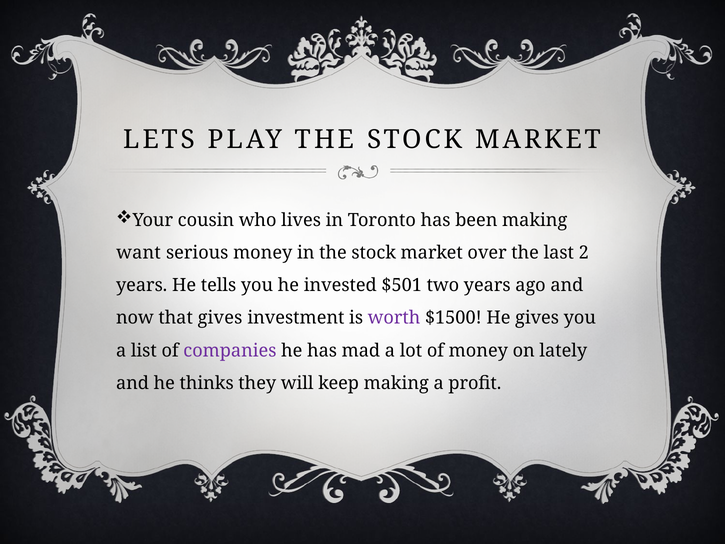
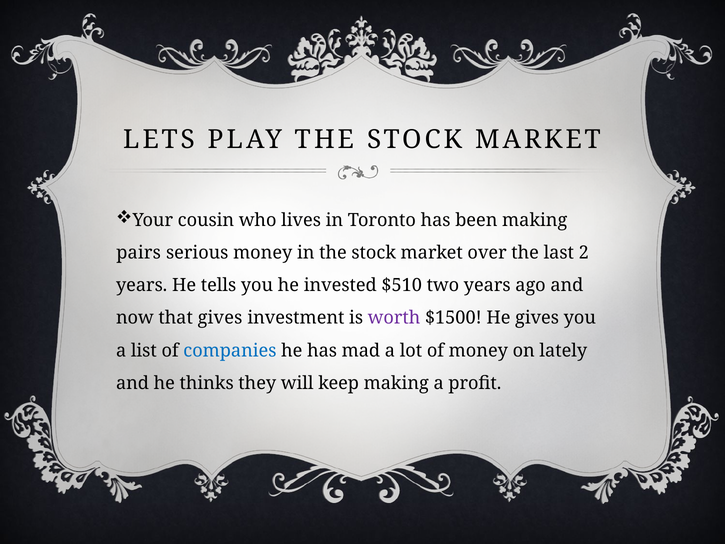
want: want -> pairs
$501: $501 -> $510
companies colour: purple -> blue
